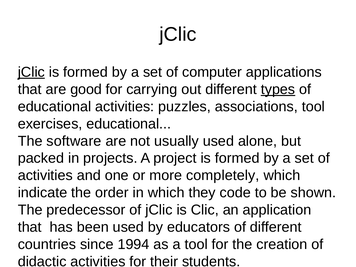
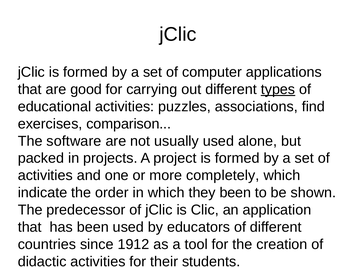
jClic at (31, 72) underline: present -> none
associations tool: tool -> find
exercises educational: educational -> comparison
they code: code -> been
1994: 1994 -> 1912
